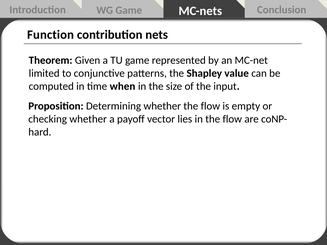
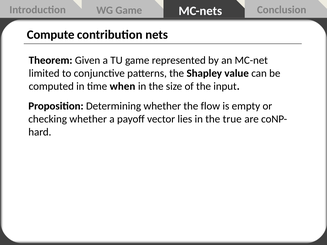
Function: Function -> Compute
in the flow: flow -> true
